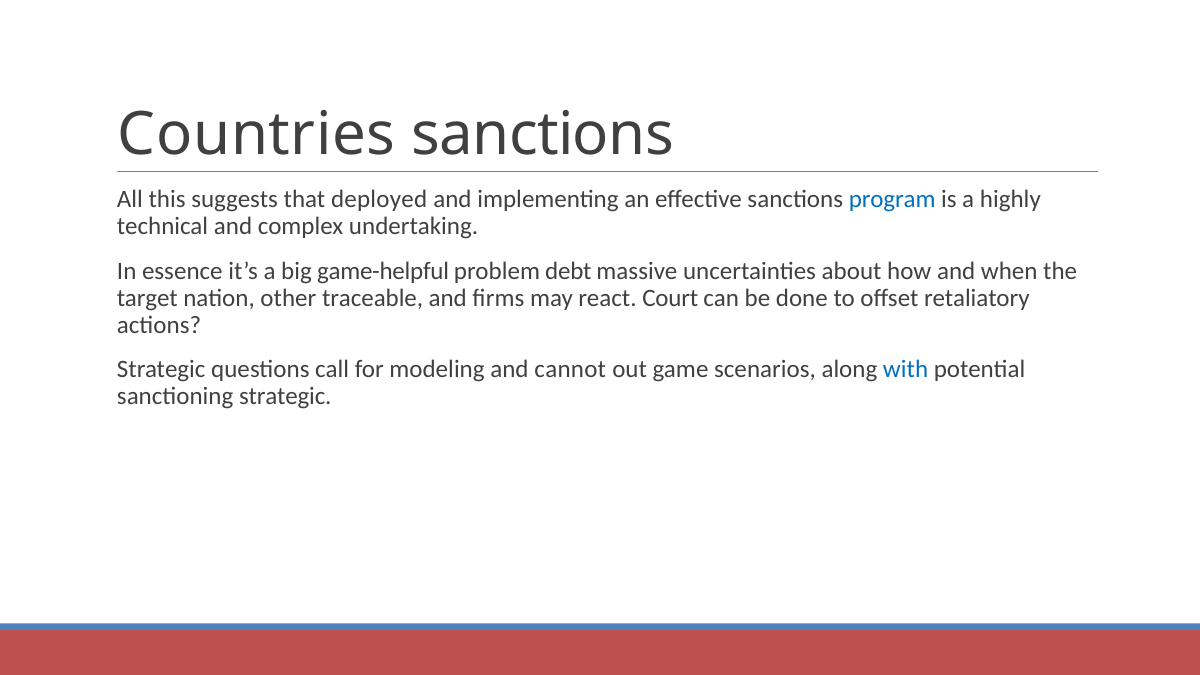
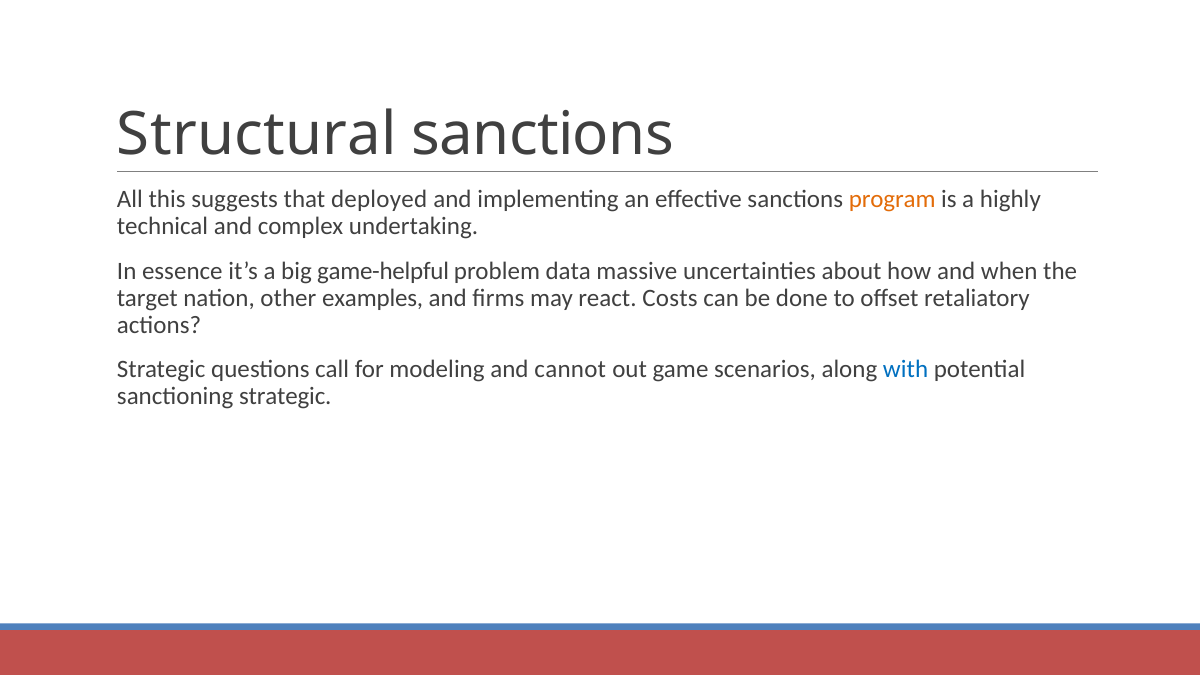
Countries: Countries -> Structural
program colour: blue -> orange
debt: debt -> data
traceable: traceable -> examples
Court: Court -> Costs
